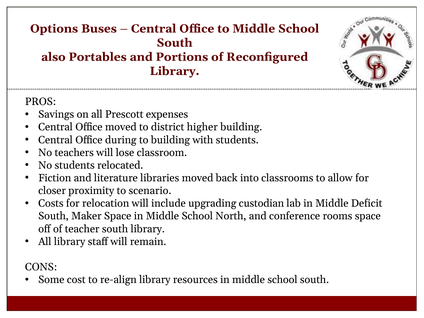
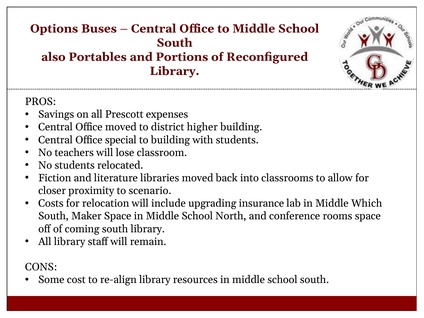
during: during -> special
custodian: custodian -> insurance
Deficit: Deficit -> Which
teacher: teacher -> coming
